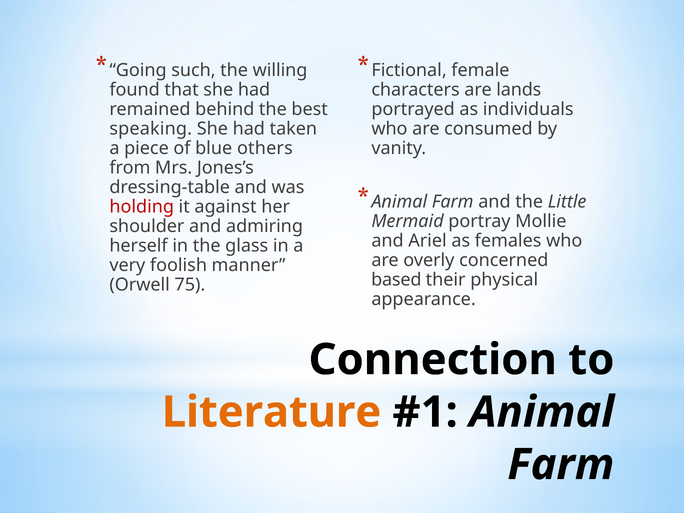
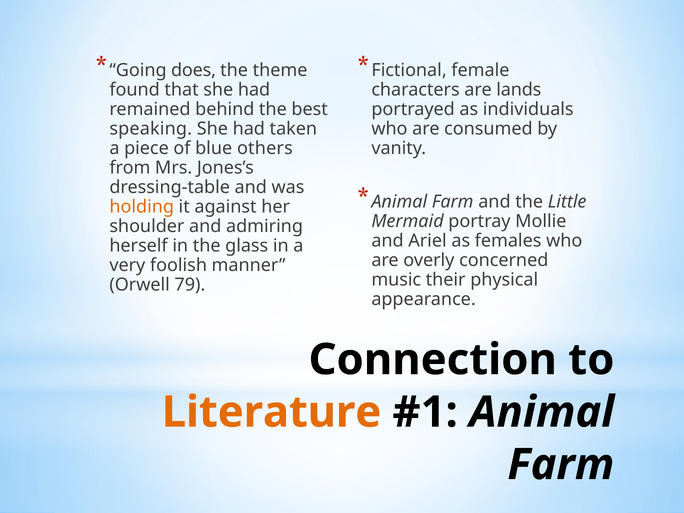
such: such -> does
willing: willing -> theme
holding colour: red -> orange
based: based -> music
75: 75 -> 79
